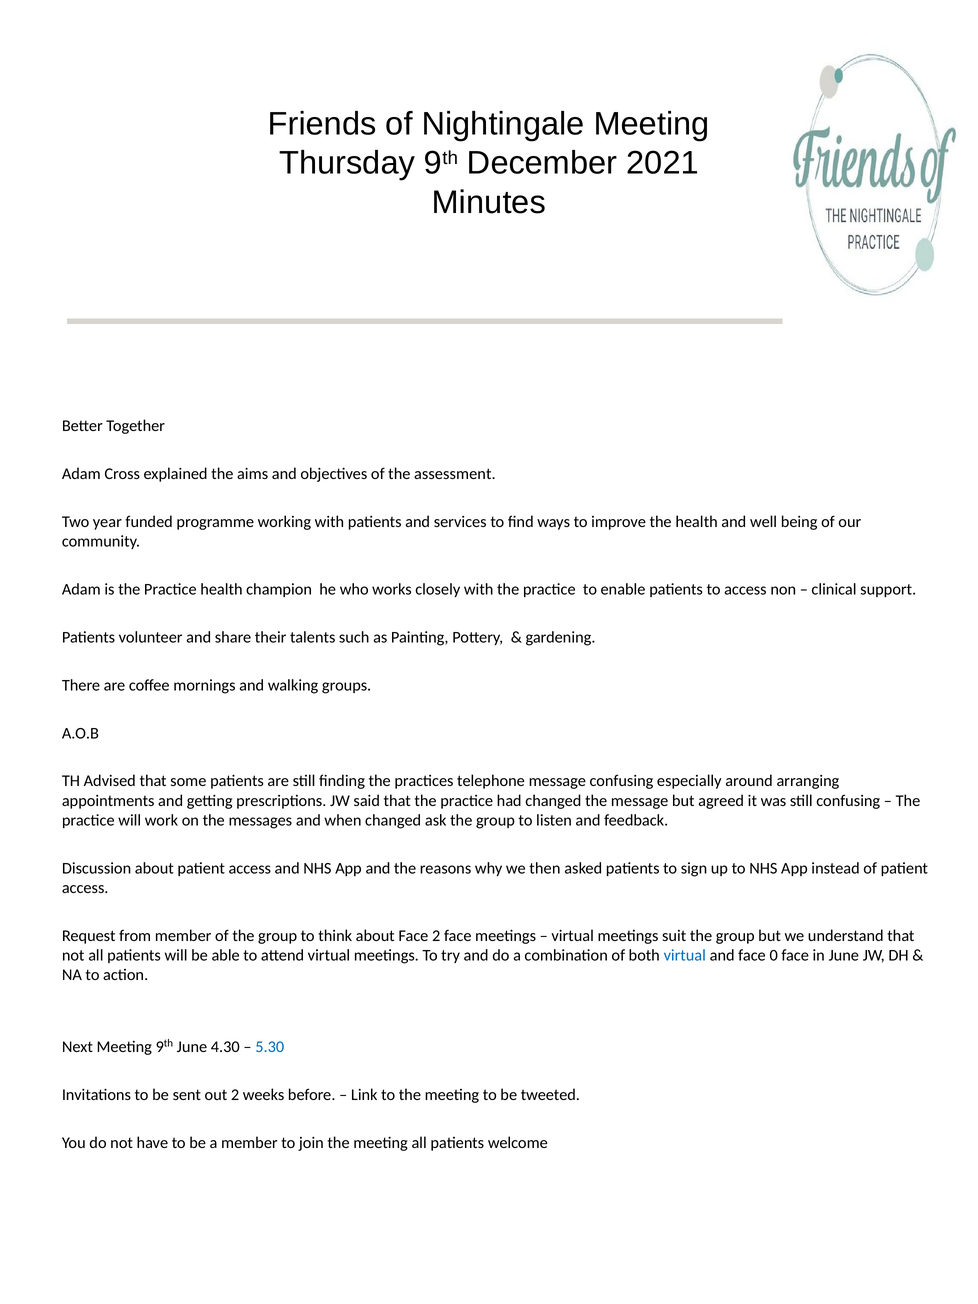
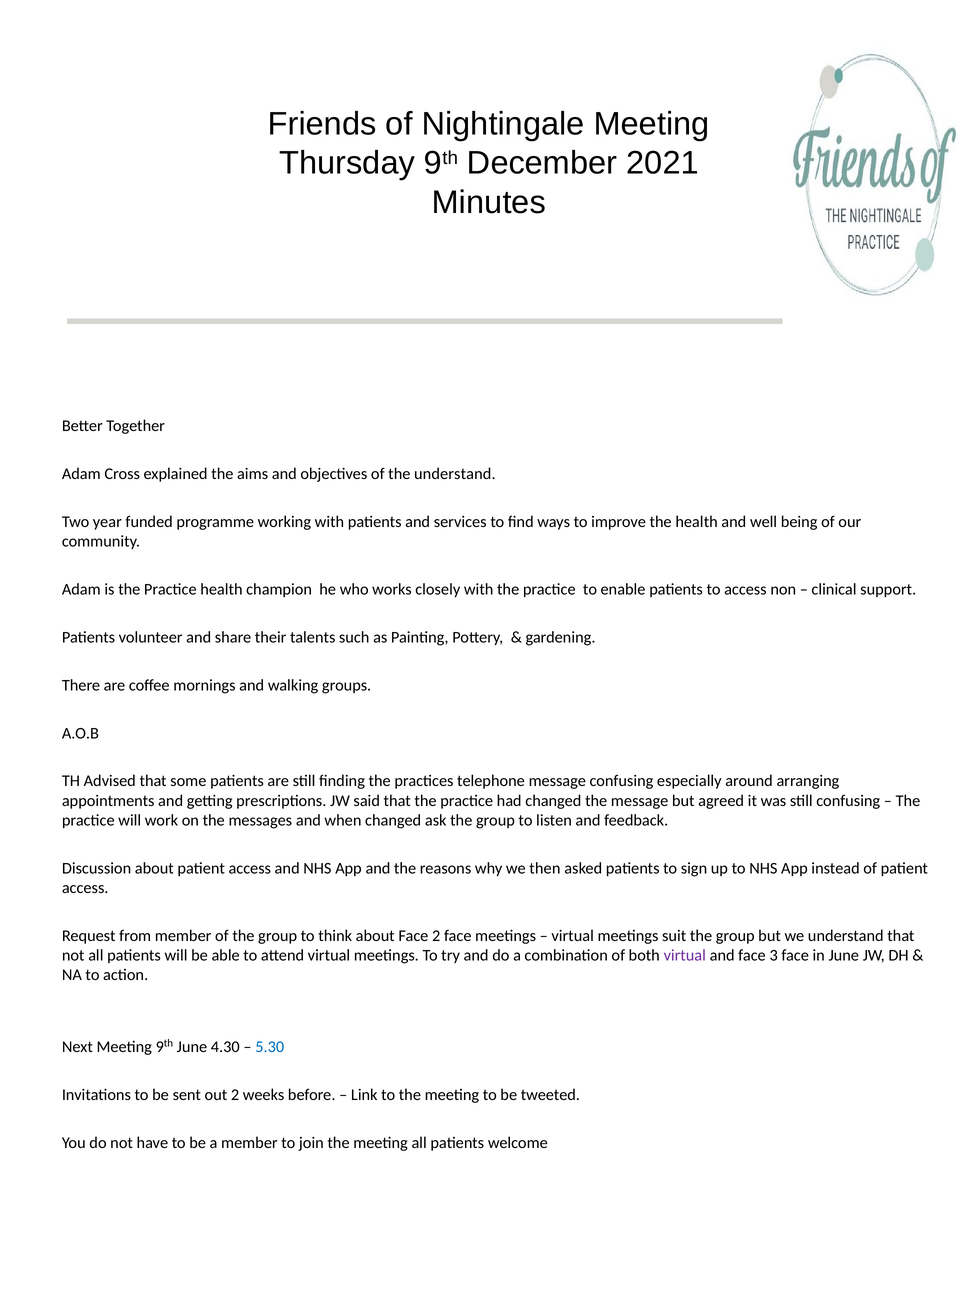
the assessment: assessment -> understand
virtual at (685, 955) colour: blue -> purple
0: 0 -> 3
